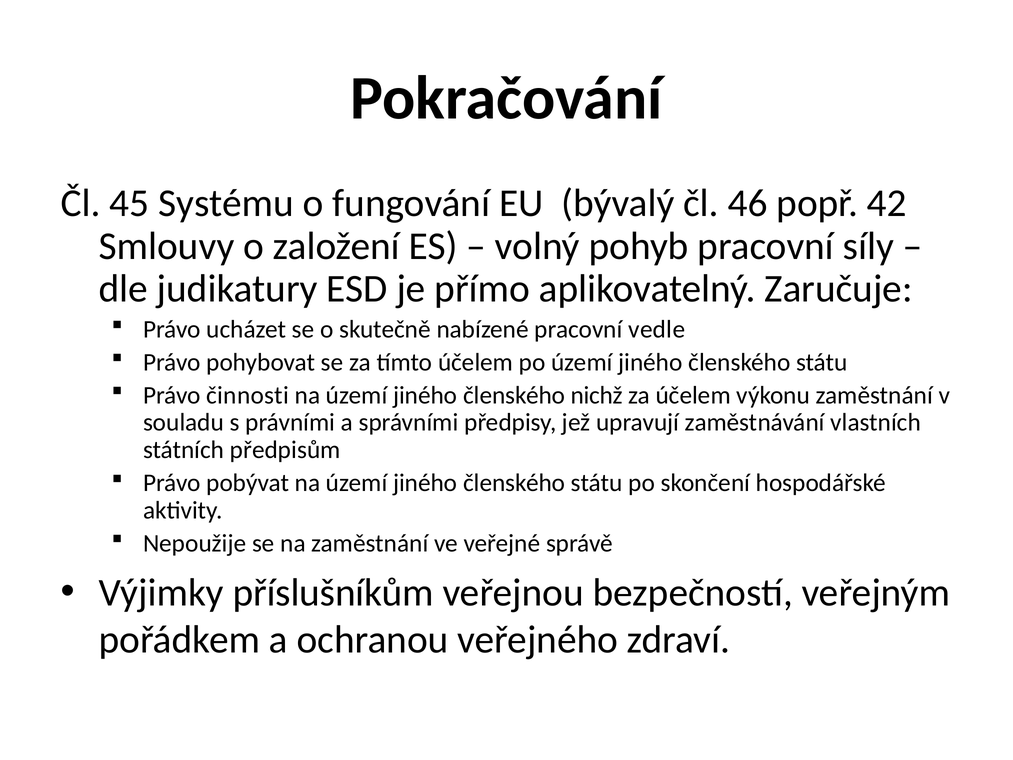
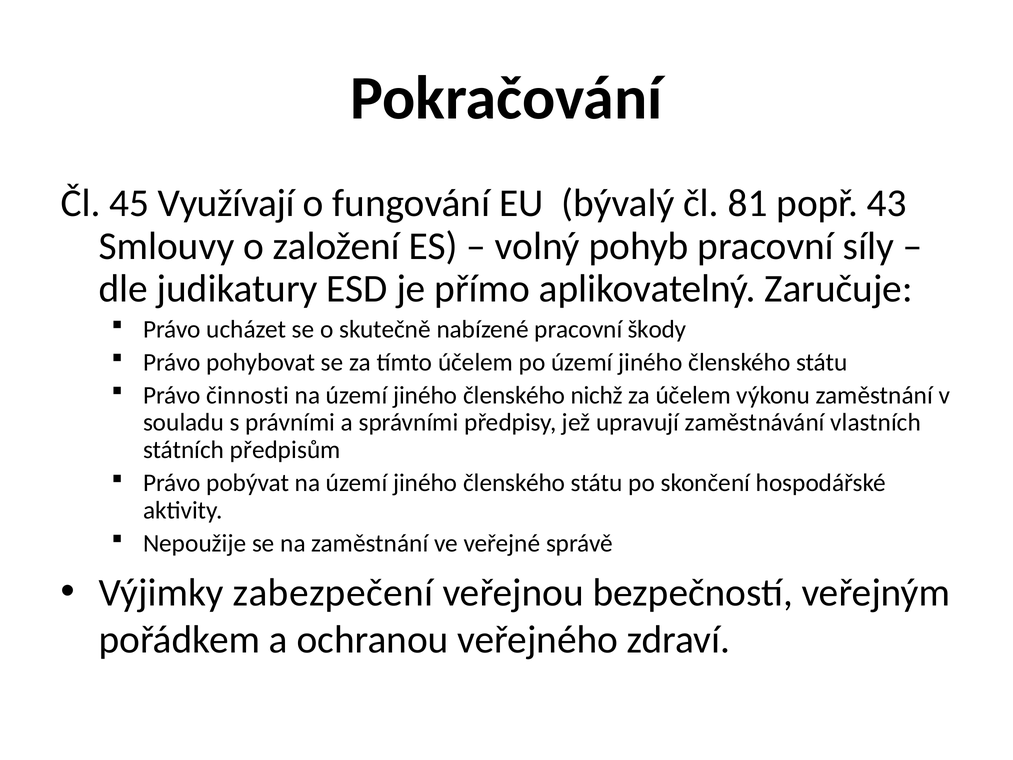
Systému: Systému -> Využívají
46: 46 -> 81
42: 42 -> 43
vedle: vedle -> škody
příslušníkům: příslušníkům -> zabezpečení
